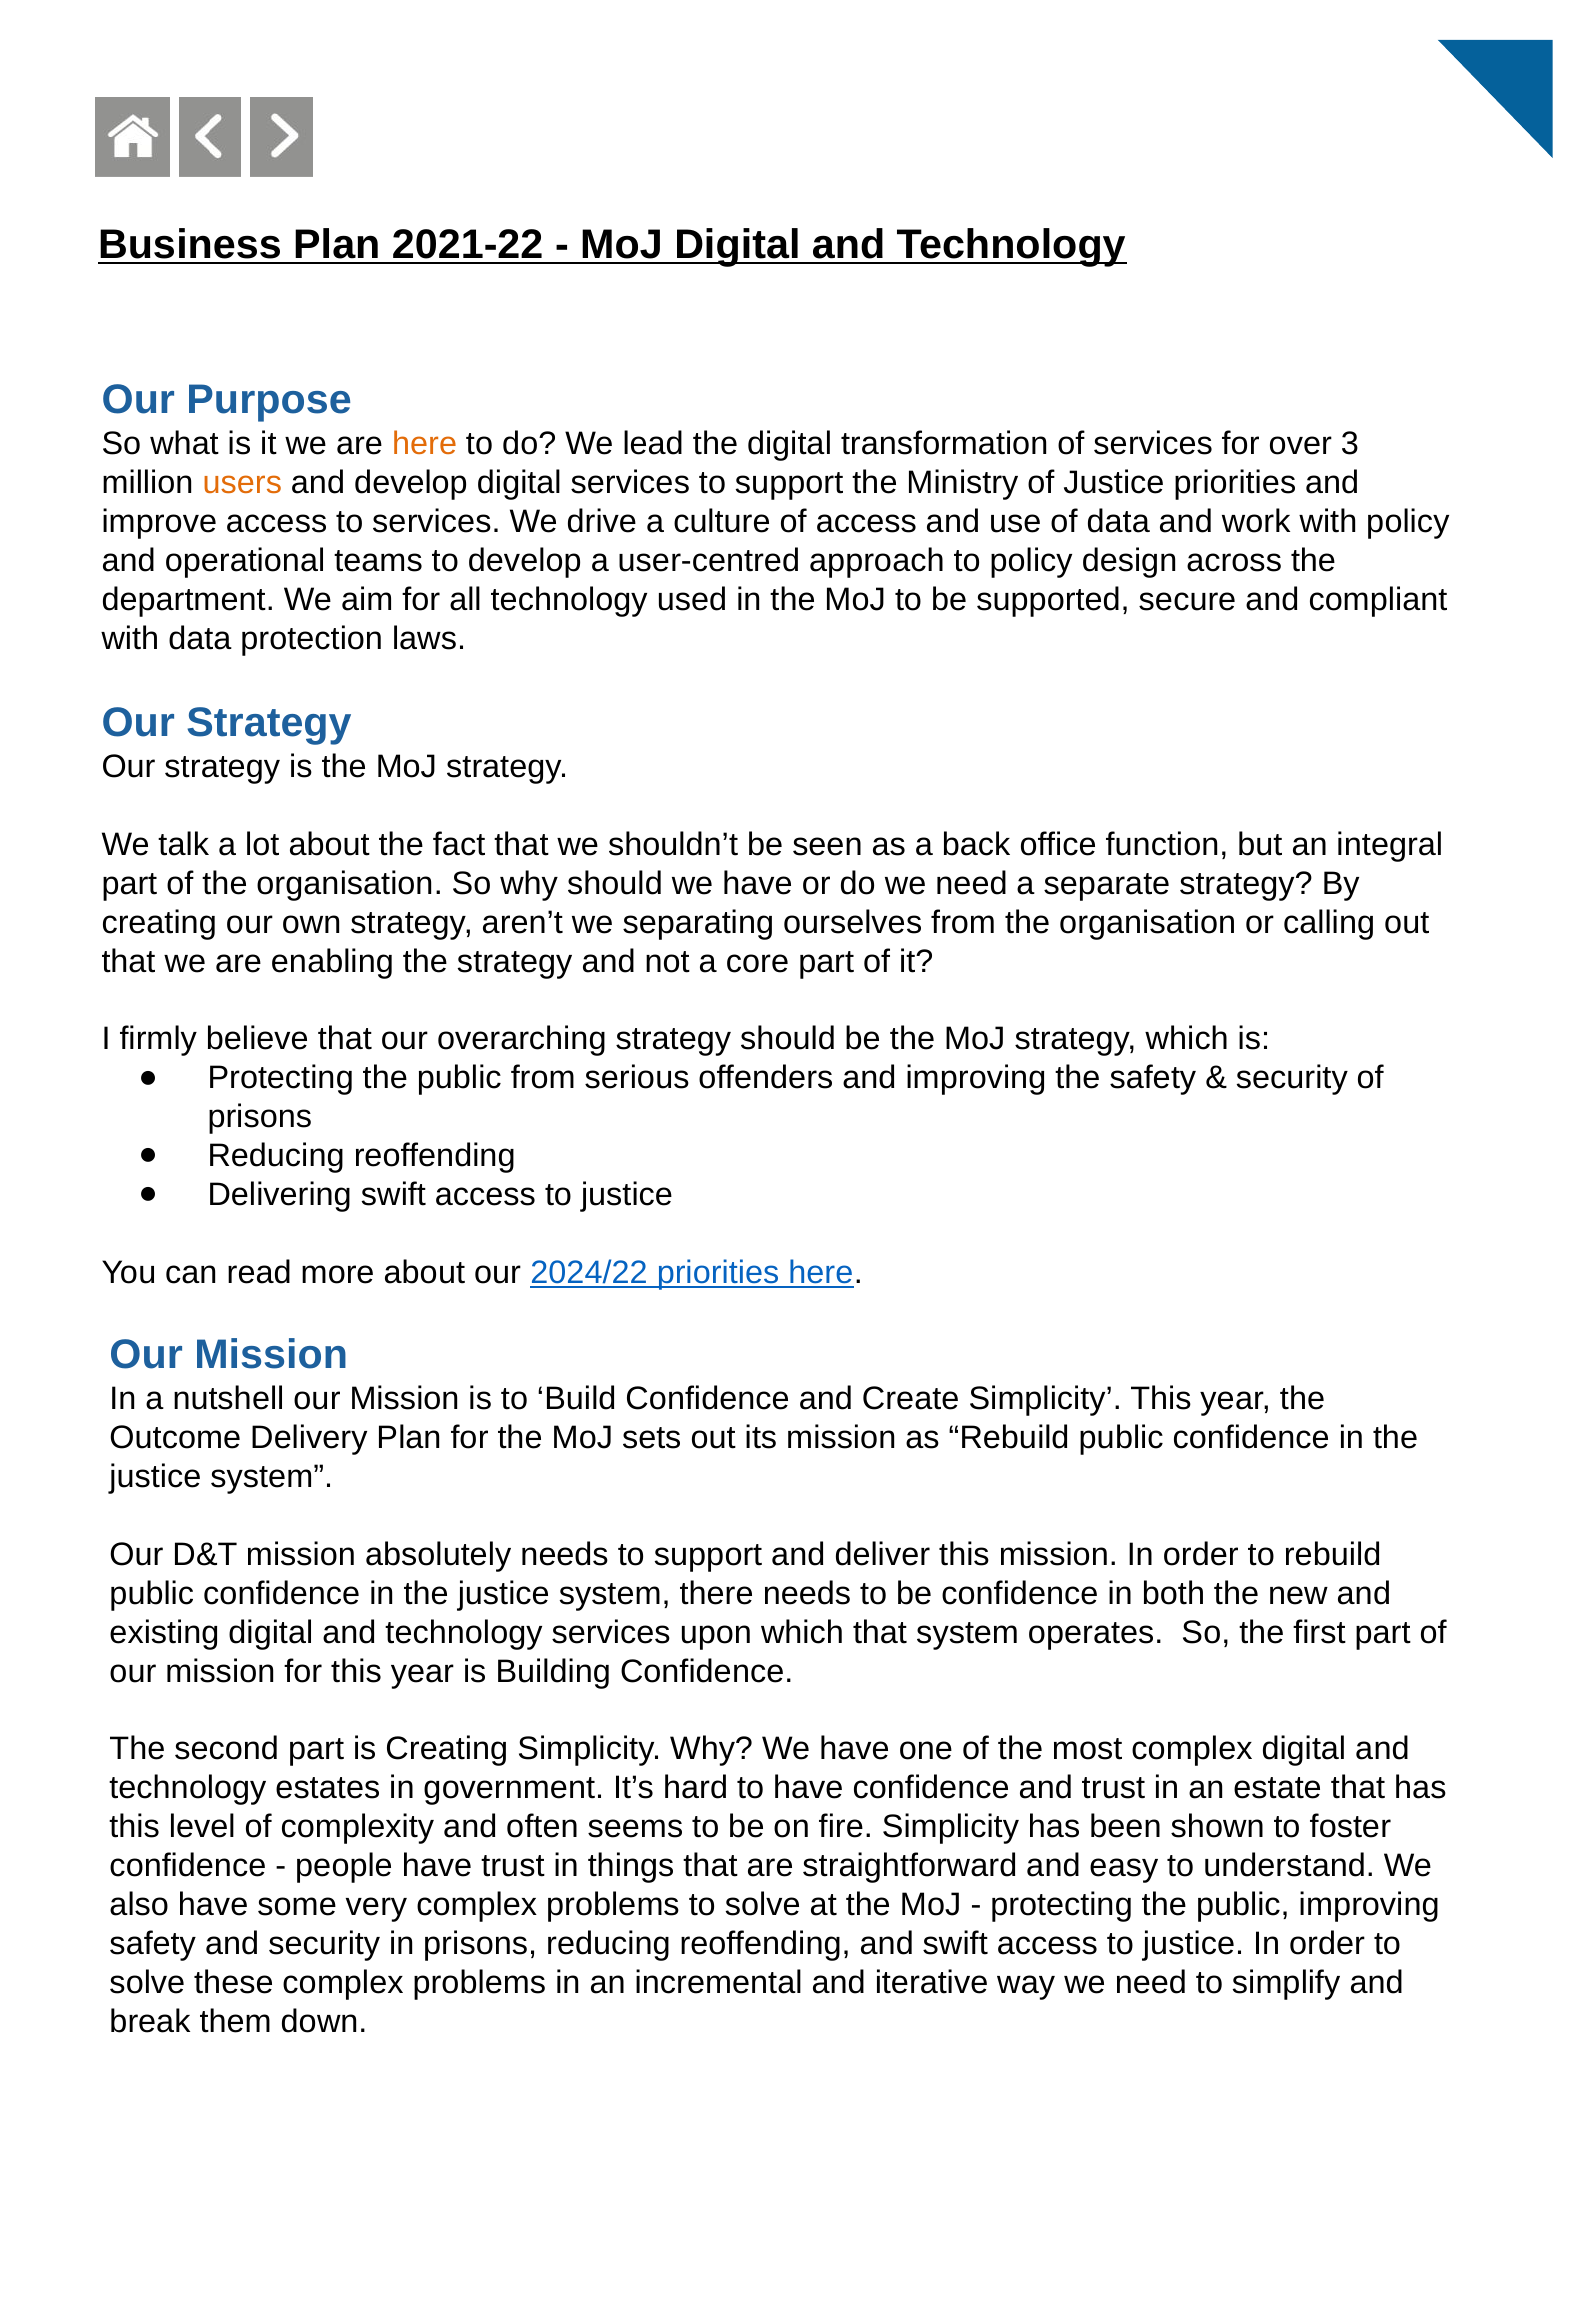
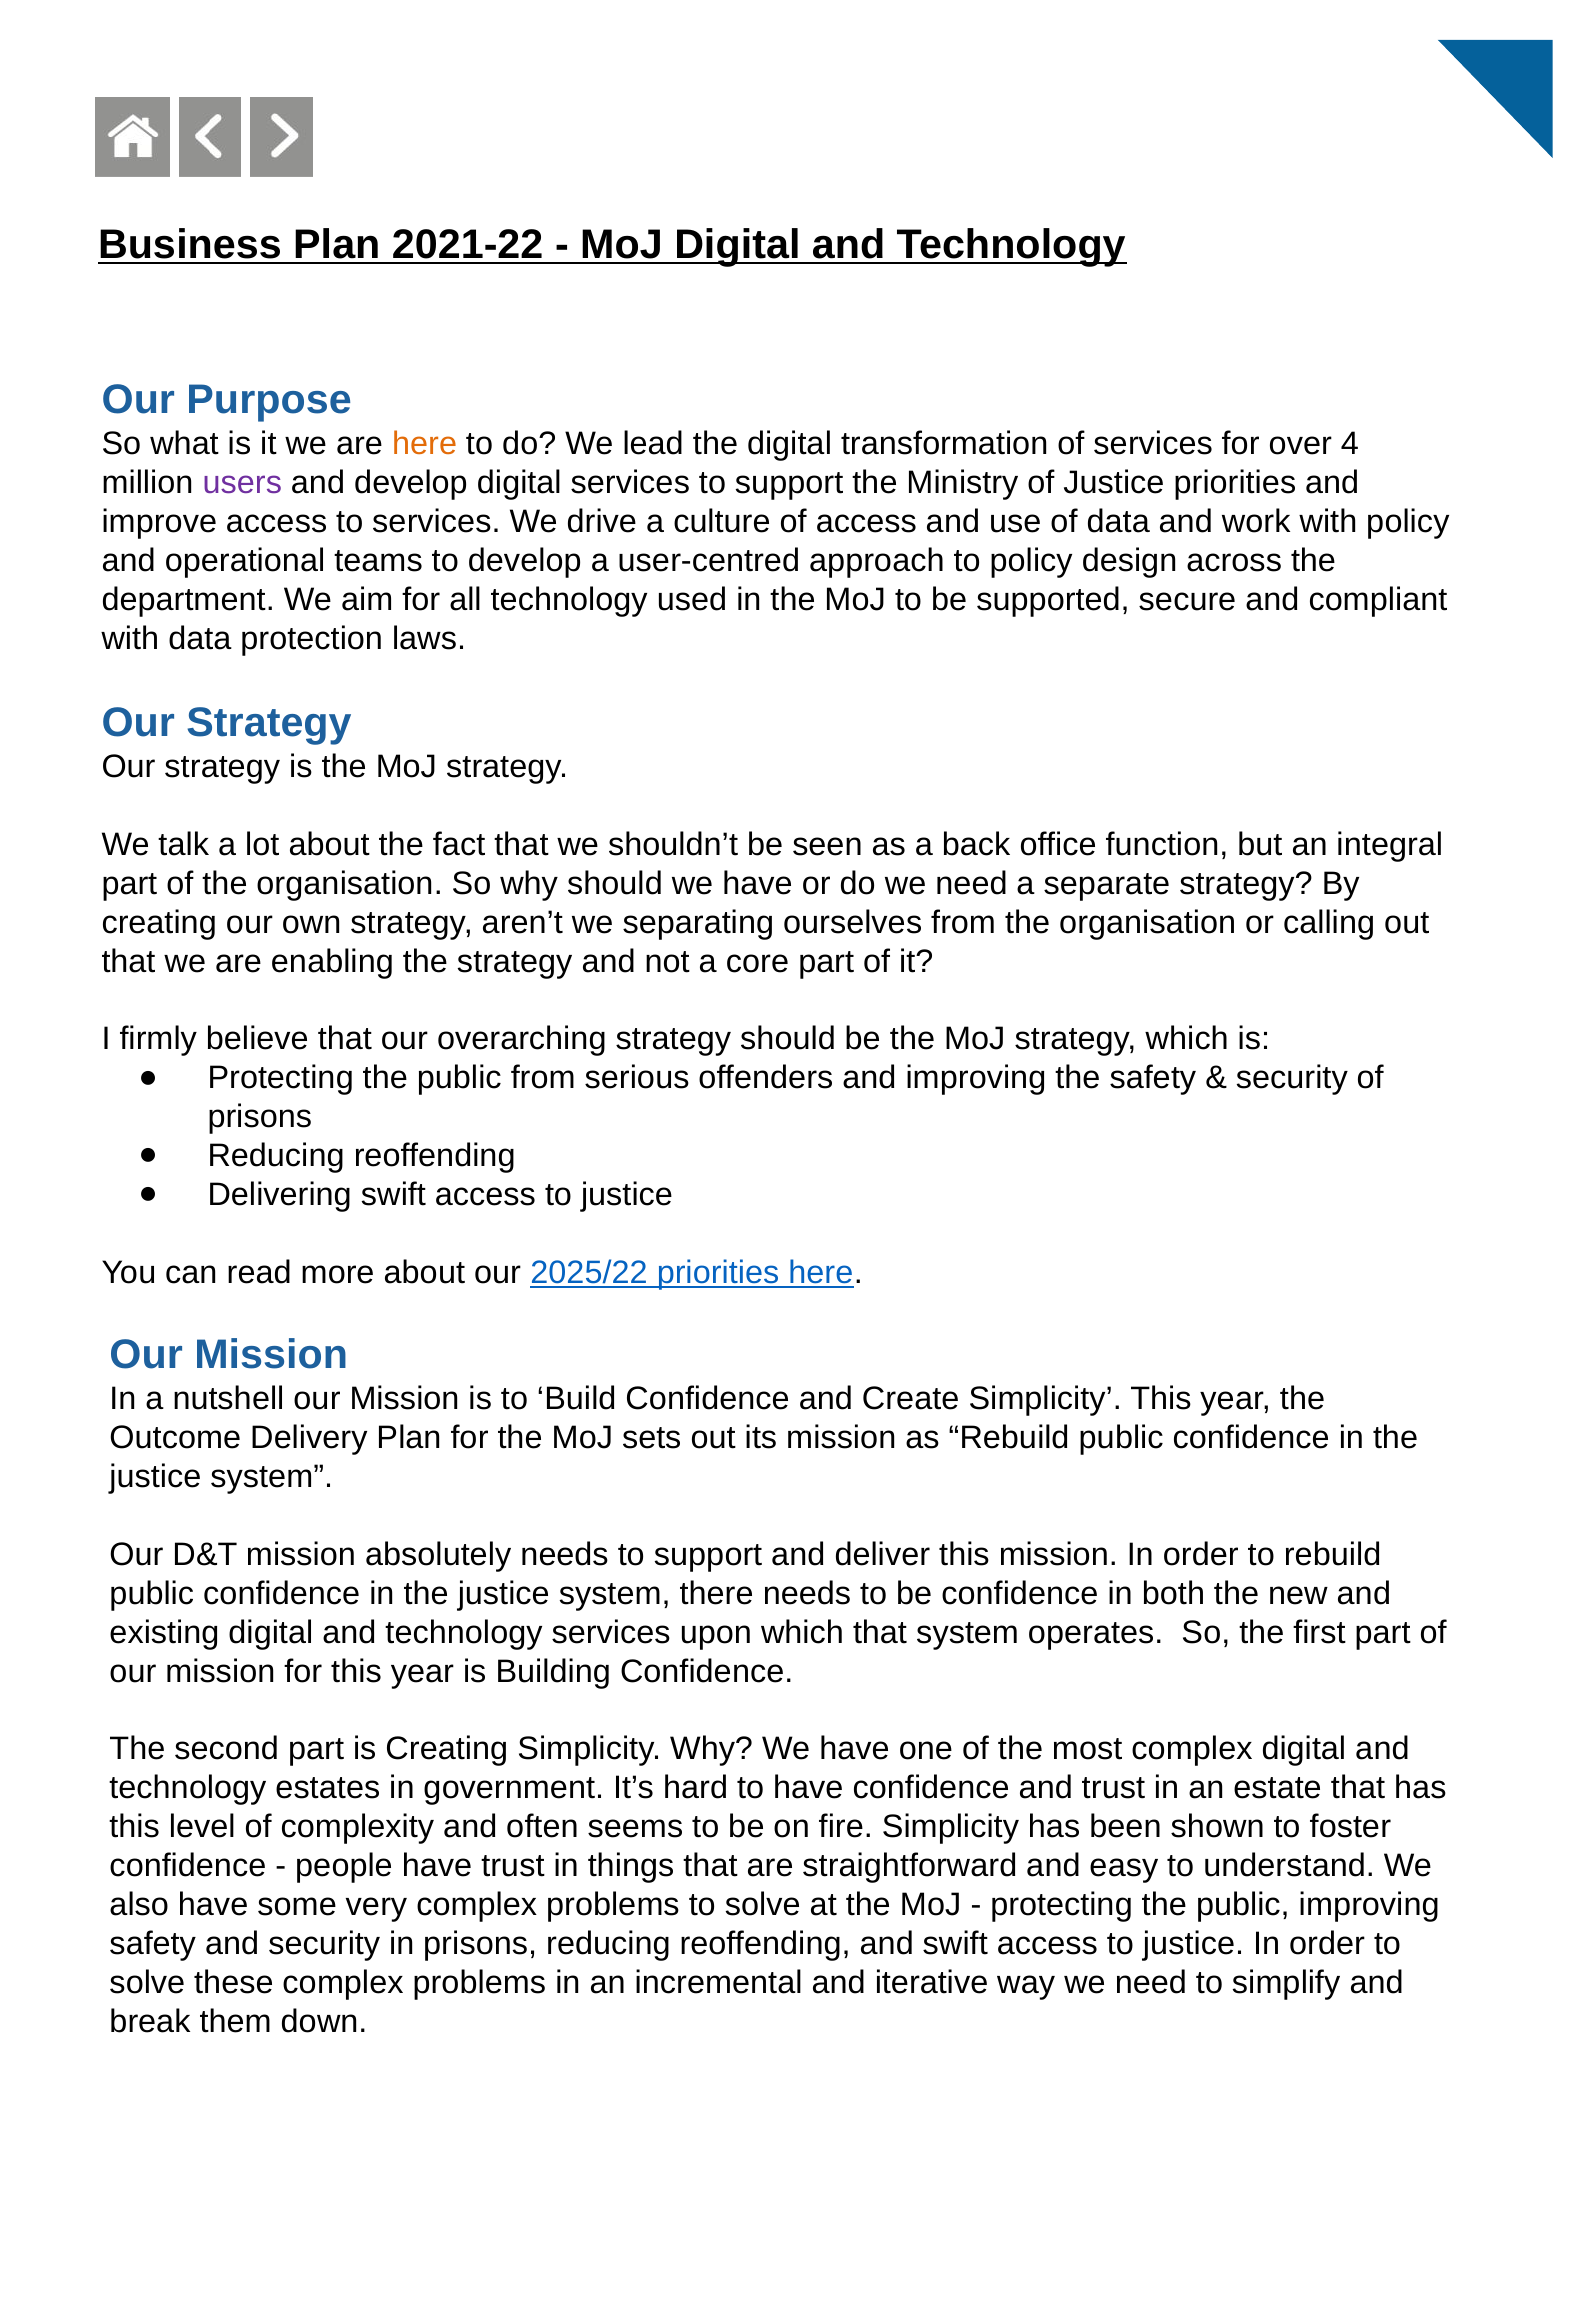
3: 3 -> 4
users colour: orange -> purple
2024/22: 2024/22 -> 2025/22
